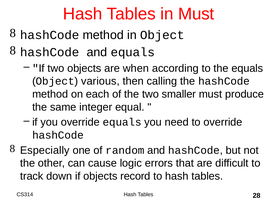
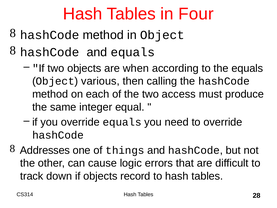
in Must: Must -> Four
smaller: smaller -> access
Especially: Especially -> Addresses
random: random -> things
